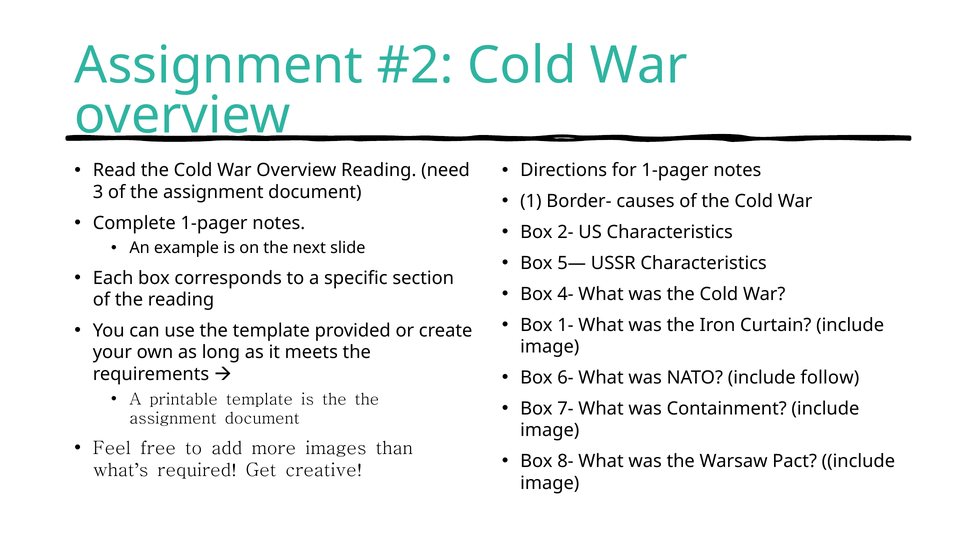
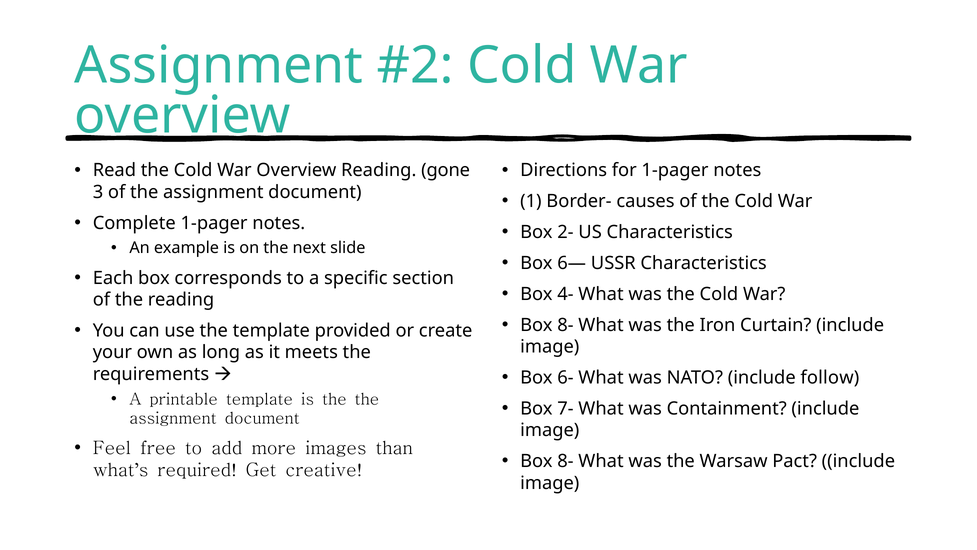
need: need -> gone
5—: 5— -> 6—
1- at (565, 325): 1- -> 8-
